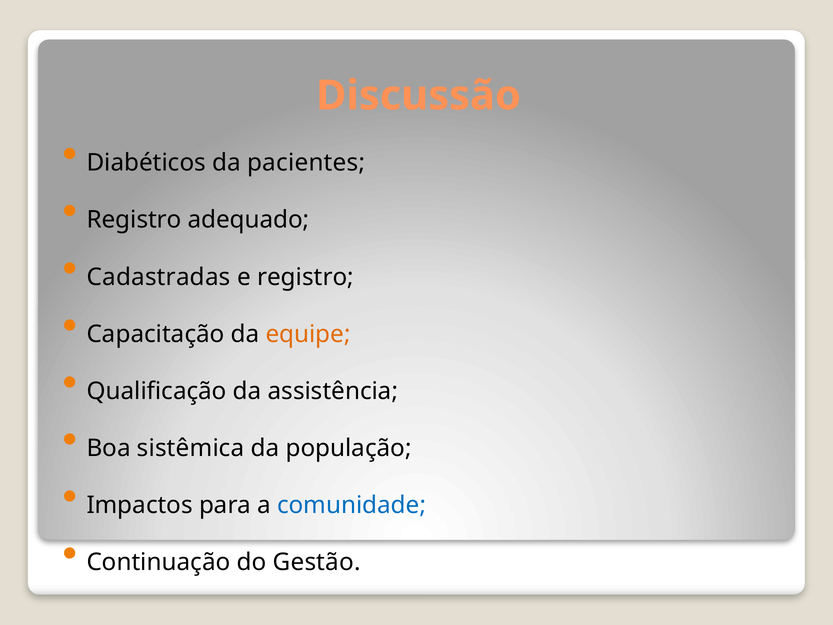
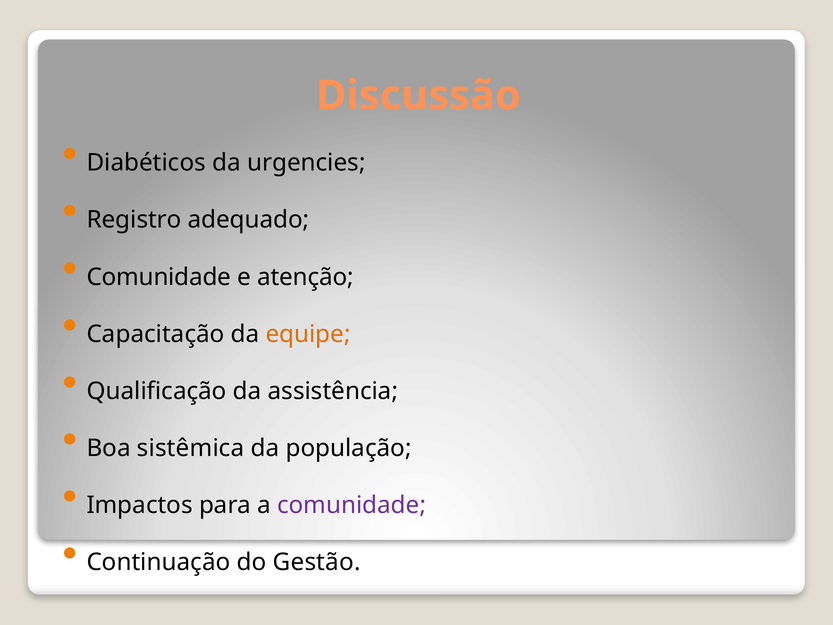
pacientes: pacientes -> urgencies
Cadastradas at (159, 277): Cadastradas -> Comunidade
e registro: registro -> atenção
comunidade at (352, 505) colour: blue -> purple
